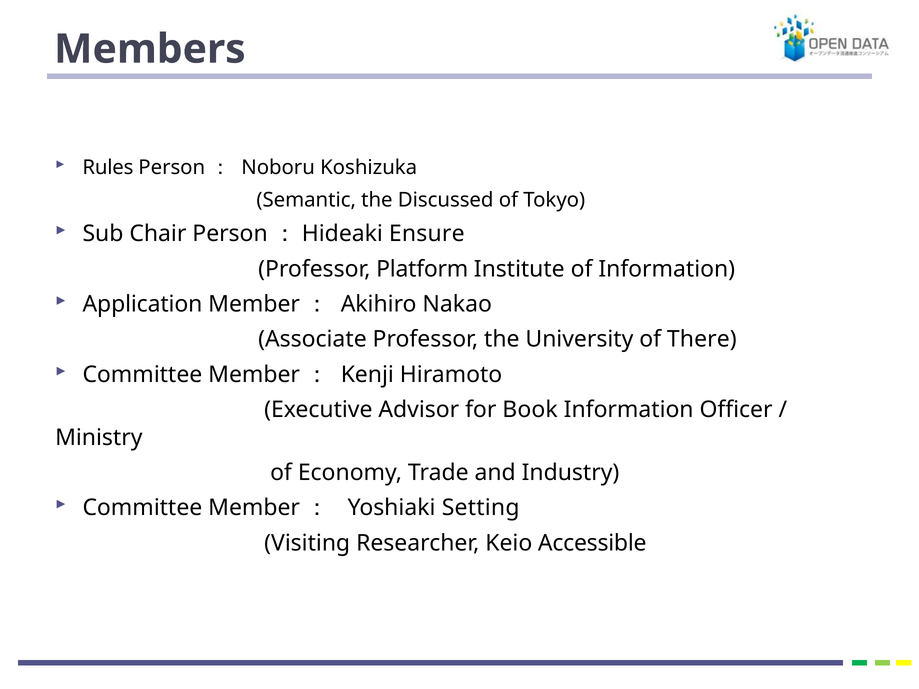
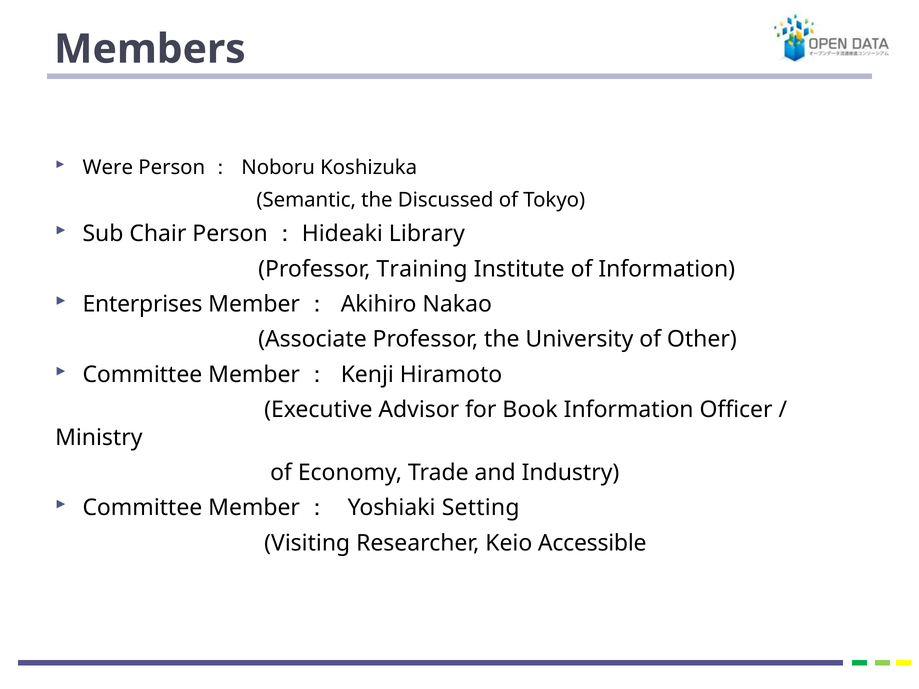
Rules: Rules -> Were
Ensure: Ensure -> Library
Platform: Platform -> Training
Application: Application -> Enterprises
There: There -> Other
